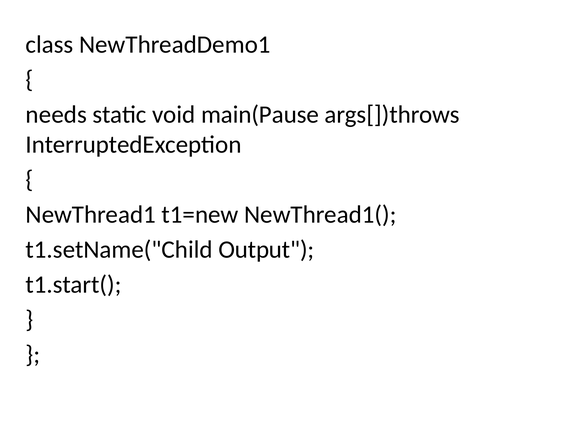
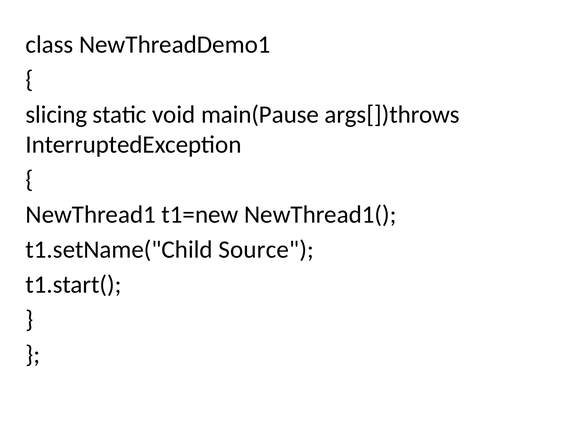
needs: needs -> slicing
Output: Output -> Source
